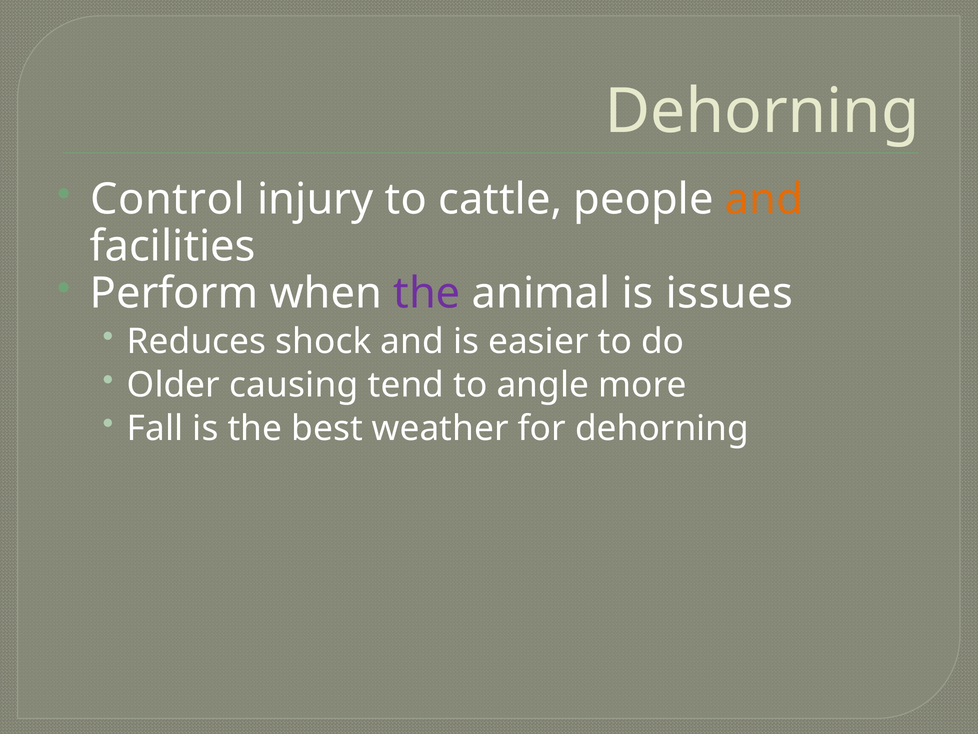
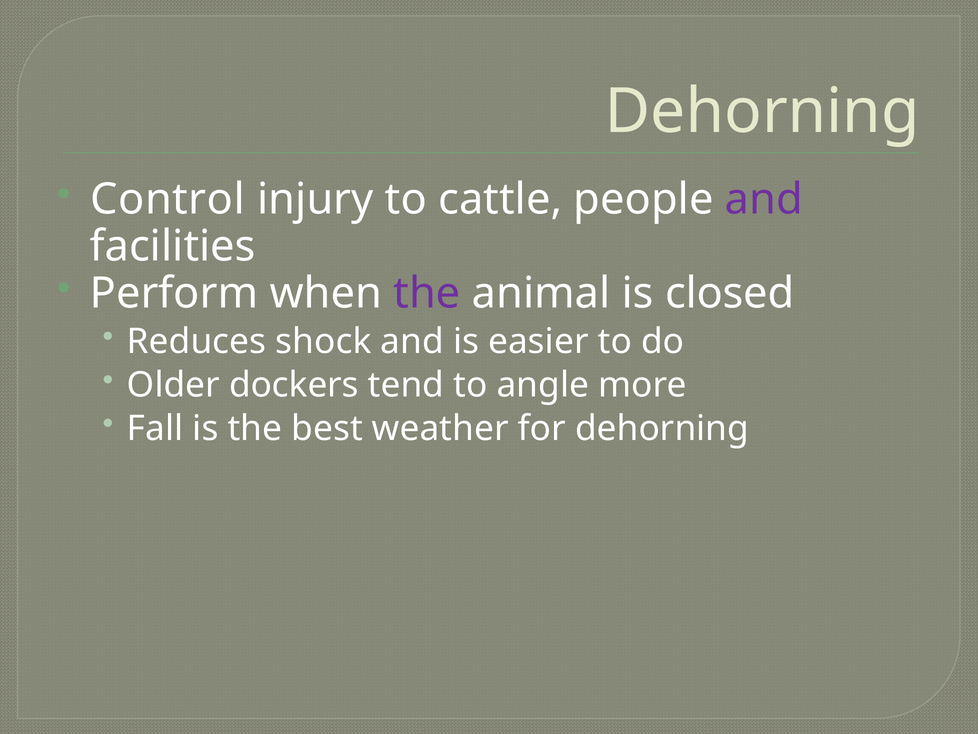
and at (764, 199) colour: orange -> purple
issues: issues -> closed
causing: causing -> dockers
